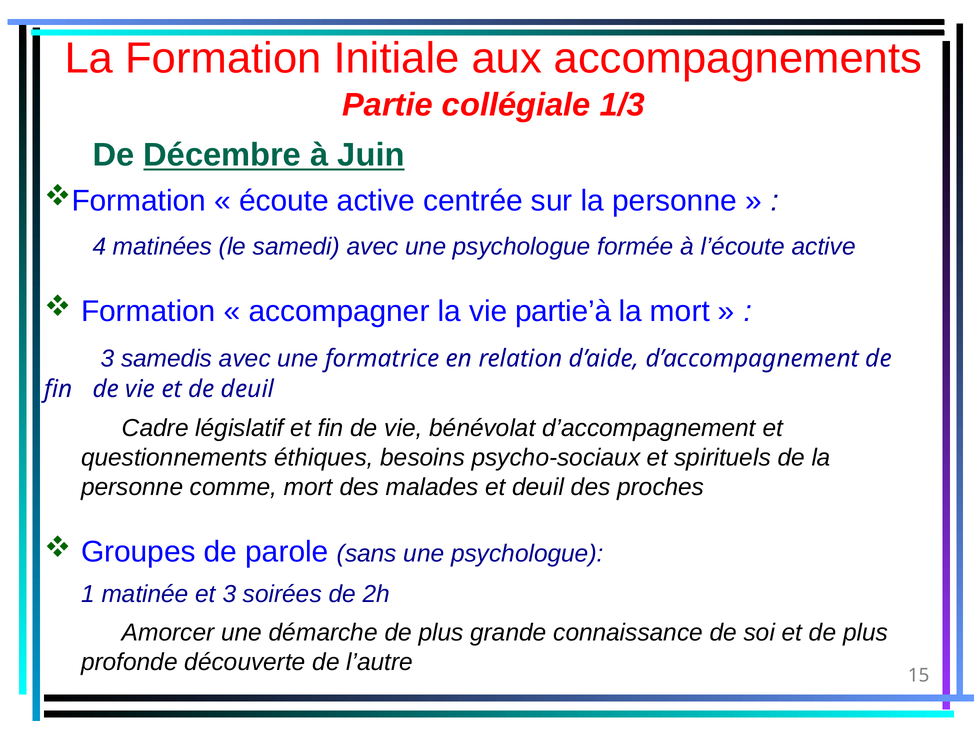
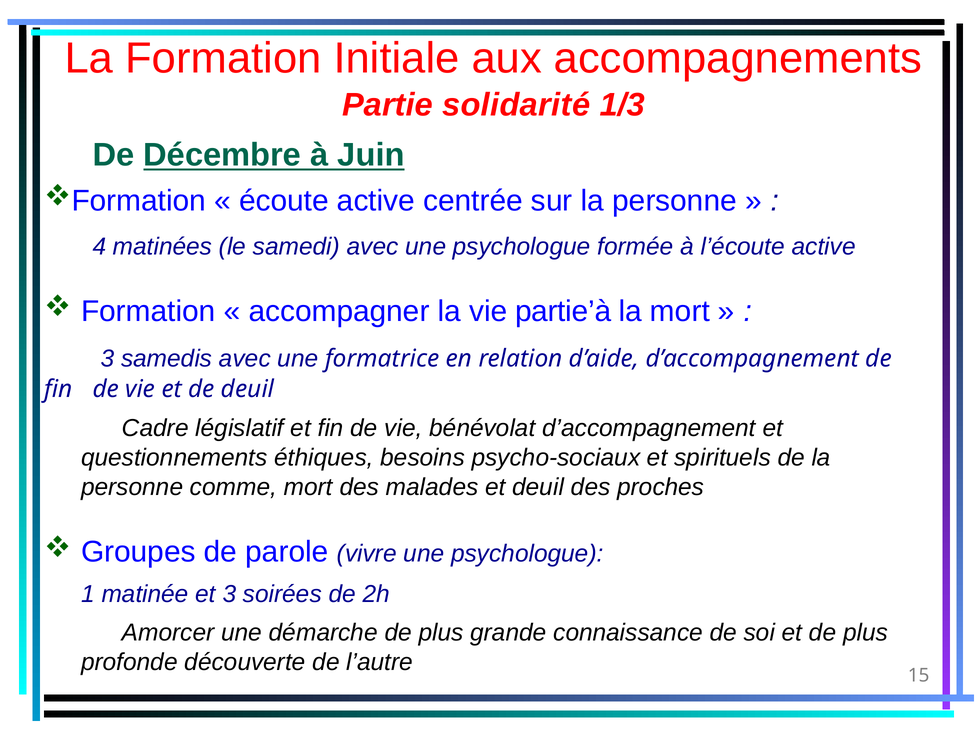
collégiale: collégiale -> solidarité
sans: sans -> vivre
